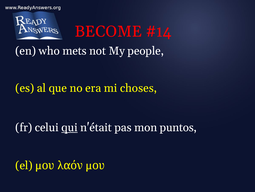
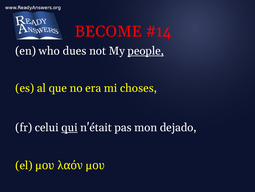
mets: mets -> dues
people underline: none -> present
puntos: puntos -> dejado
